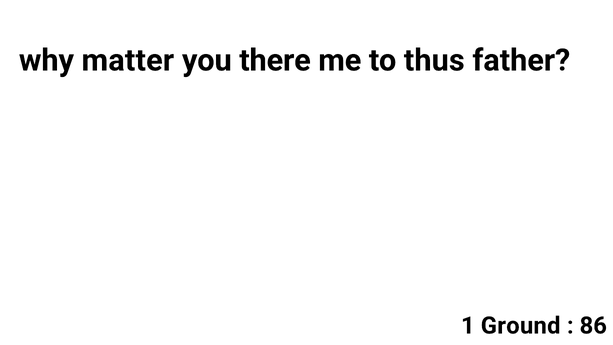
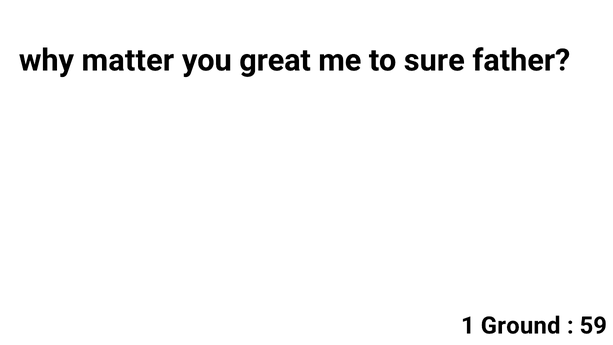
there: there -> great
thus: thus -> sure
86: 86 -> 59
